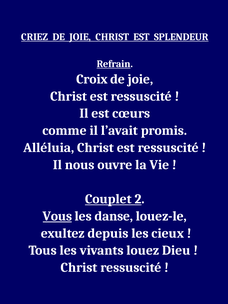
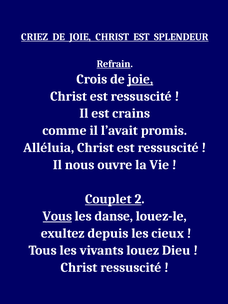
Croix: Croix -> Crois
joie at (140, 79) underline: none -> present
cœurs: cœurs -> crains
